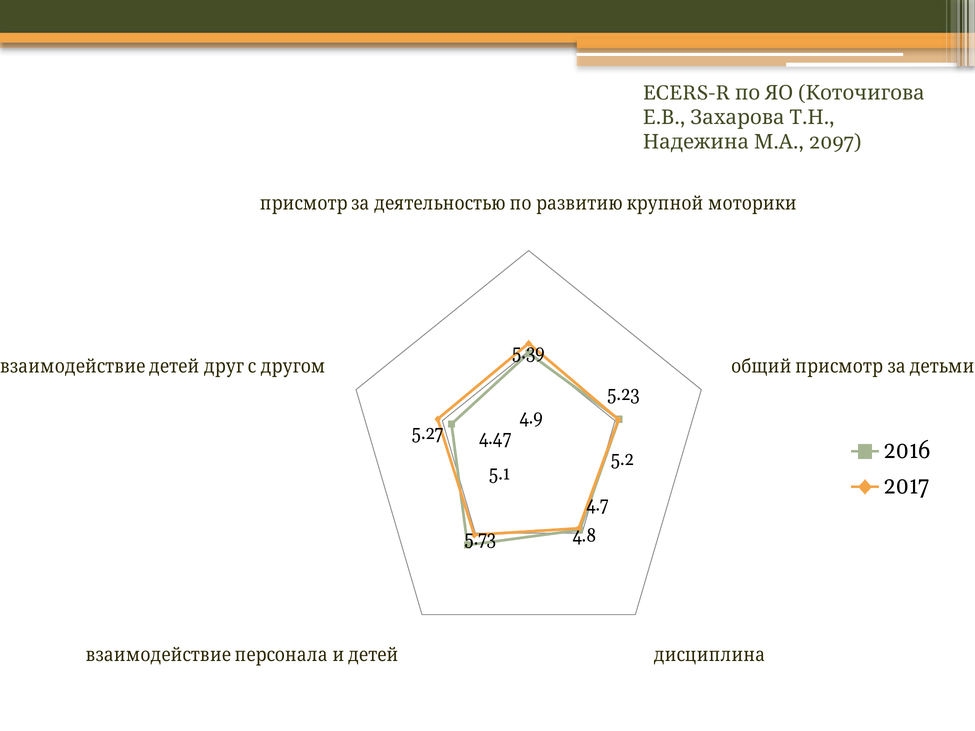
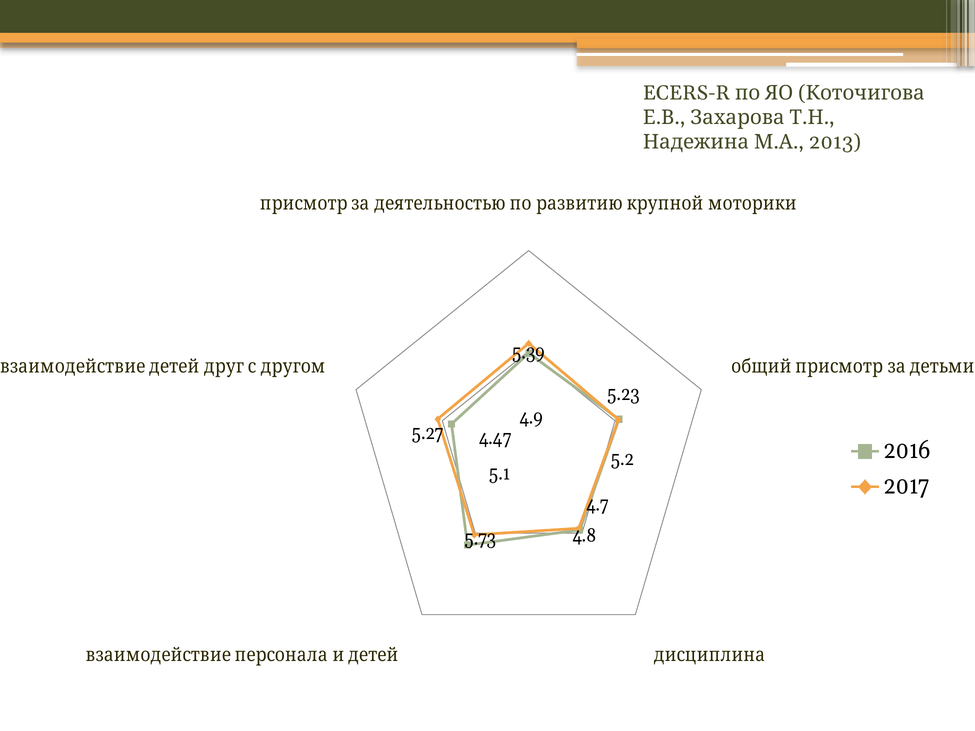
2097: 2097 -> 2013
